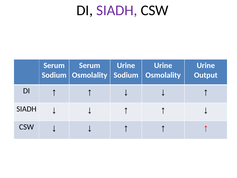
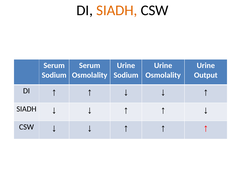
SIADH at (117, 10) colour: purple -> orange
